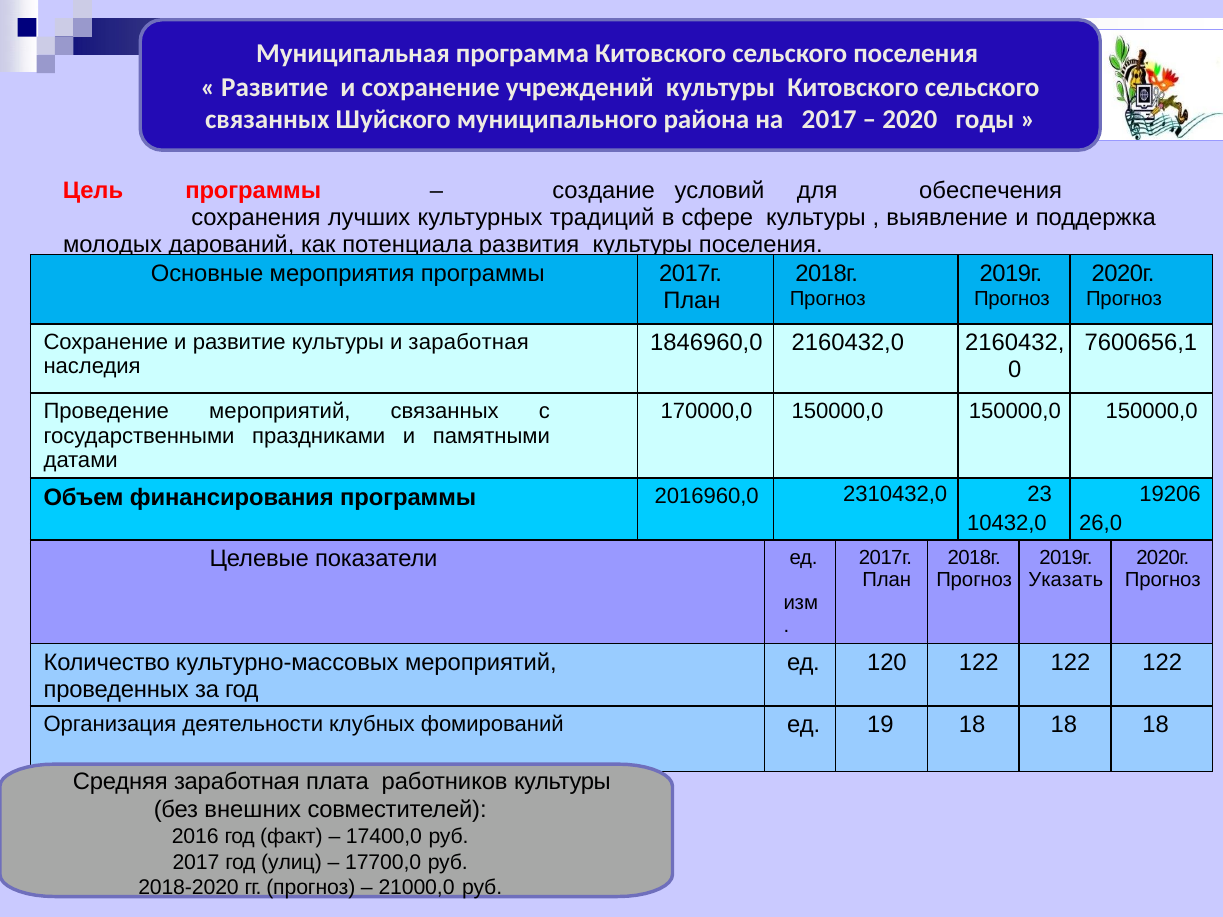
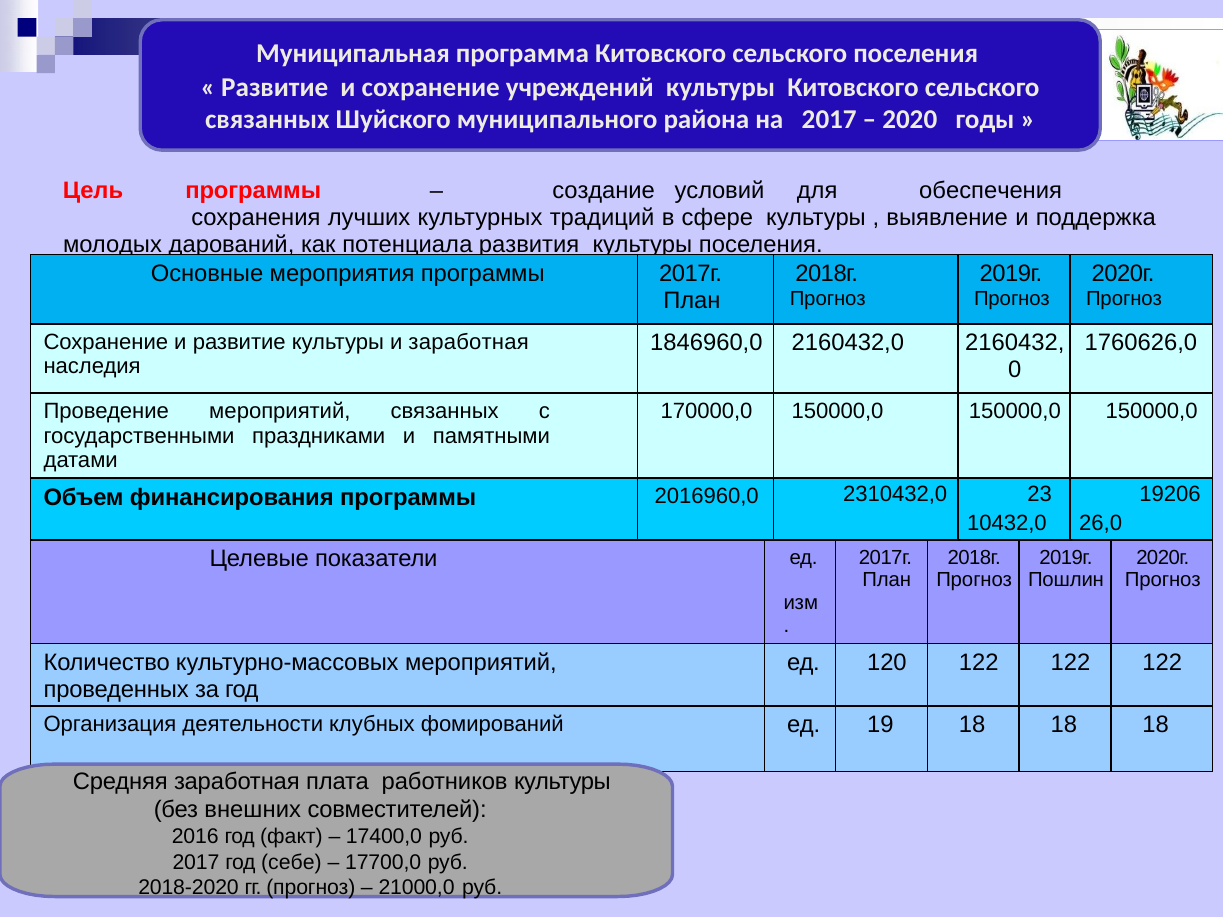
7600656,1: 7600656,1 -> 1760626,0
Указать: Указать -> Пошлин
улиц: улиц -> себе
